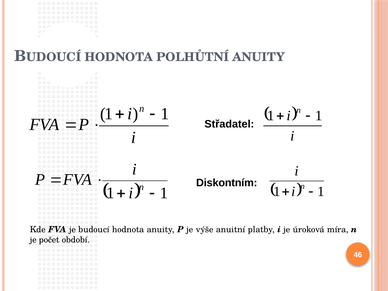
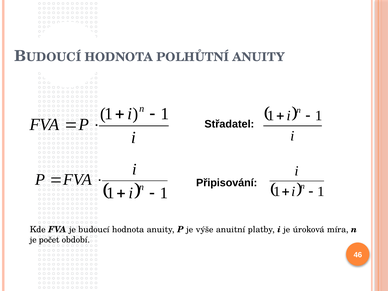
Diskontním: Diskontním -> Připisování
